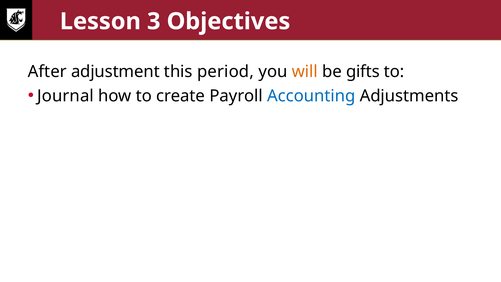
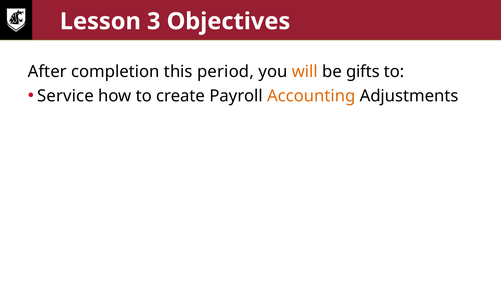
adjustment: adjustment -> completion
Journal: Journal -> Service
Accounting colour: blue -> orange
